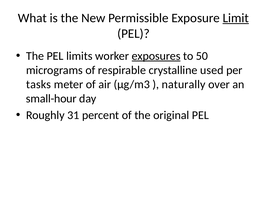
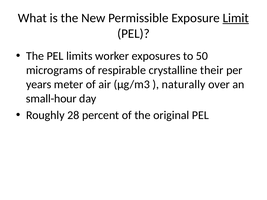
exposures underline: present -> none
used: used -> their
tasks: tasks -> years
31: 31 -> 28
